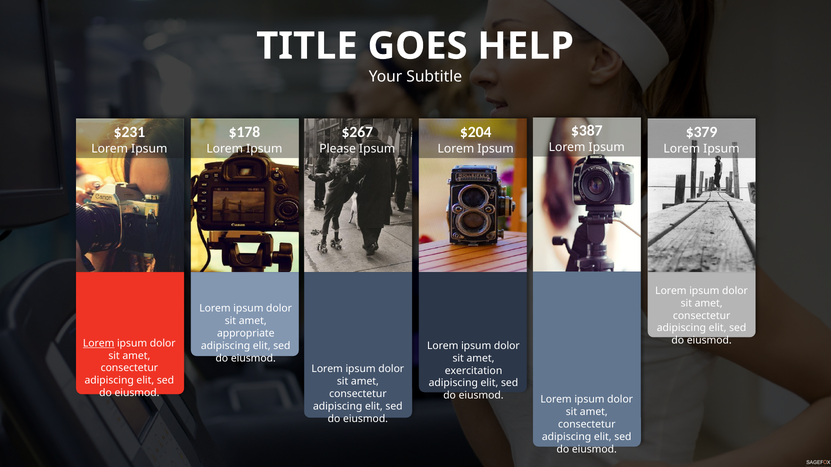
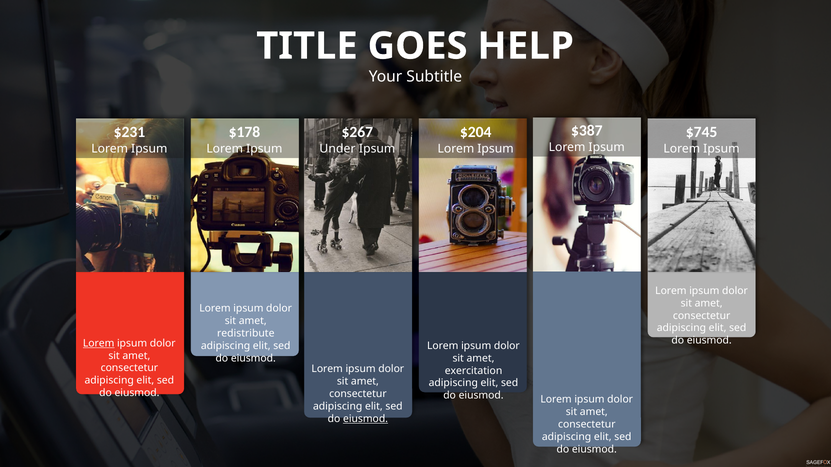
$379: $379 -> $745
Please: Please -> Under
appropriate: appropriate -> redistribute
eiusmod at (366, 419) underline: none -> present
